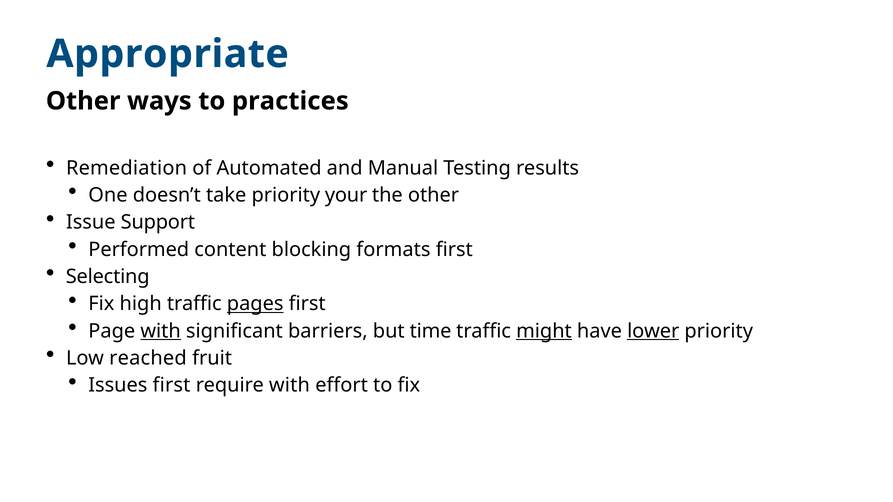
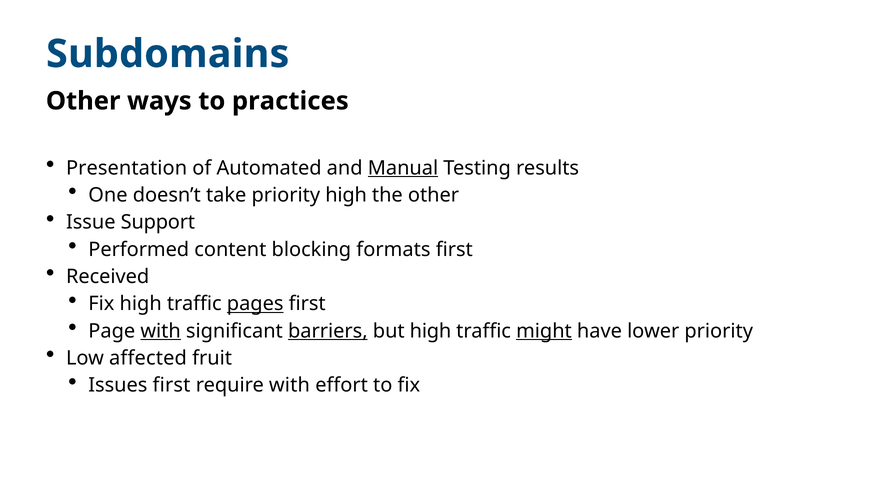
Appropriate: Appropriate -> Subdomains
Remediation: Remediation -> Presentation
Manual underline: none -> present
priority your: your -> high
Selecting: Selecting -> Received
barriers underline: none -> present
but time: time -> high
lower underline: present -> none
reached: reached -> affected
